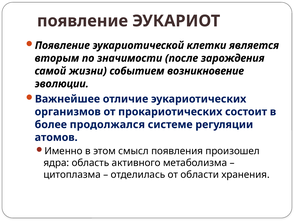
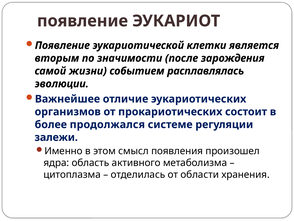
возникновение: возникновение -> расплавлялась
атомов: атомов -> залежи
